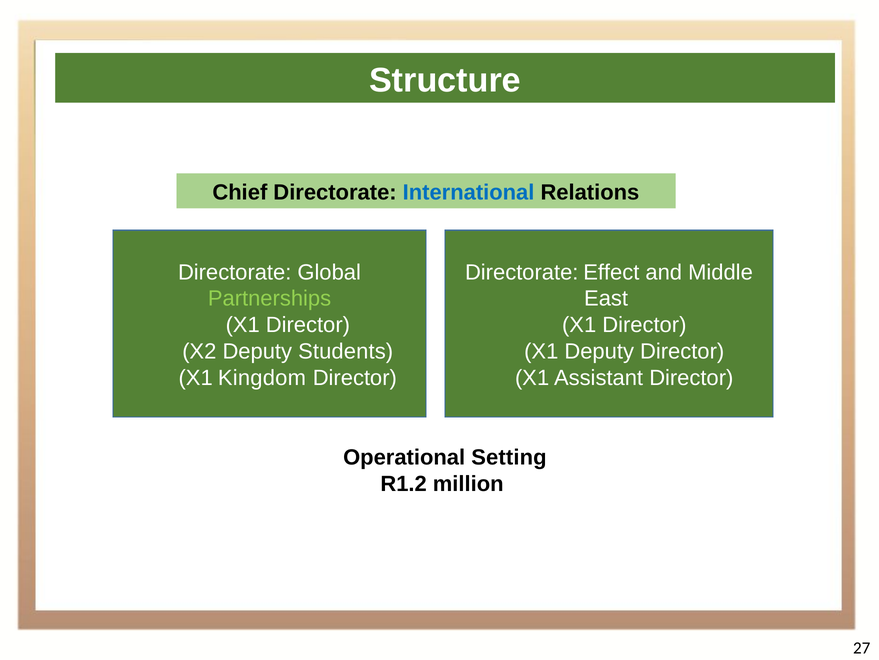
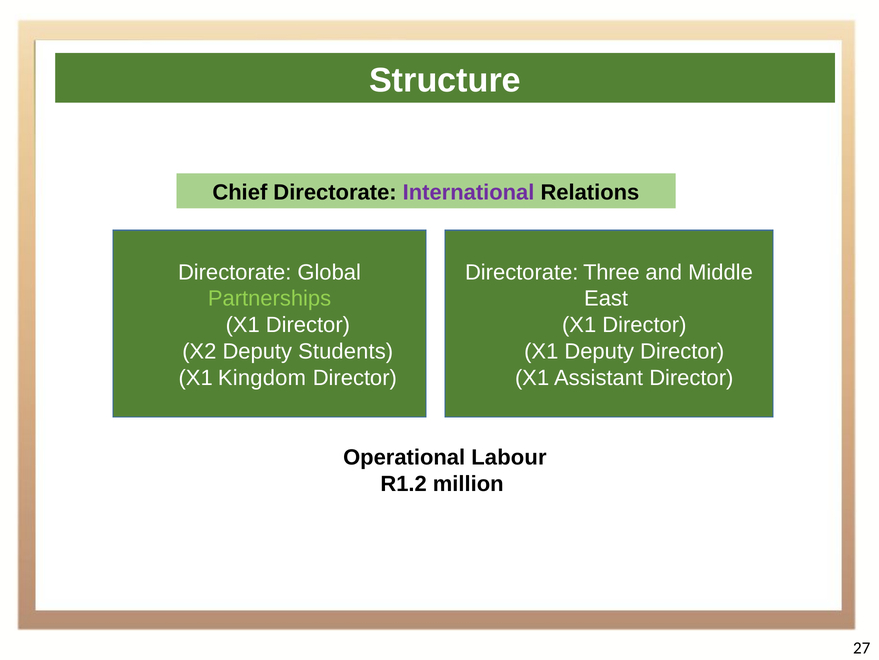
International colour: blue -> purple
Effect: Effect -> Three
Setting: Setting -> Labour
